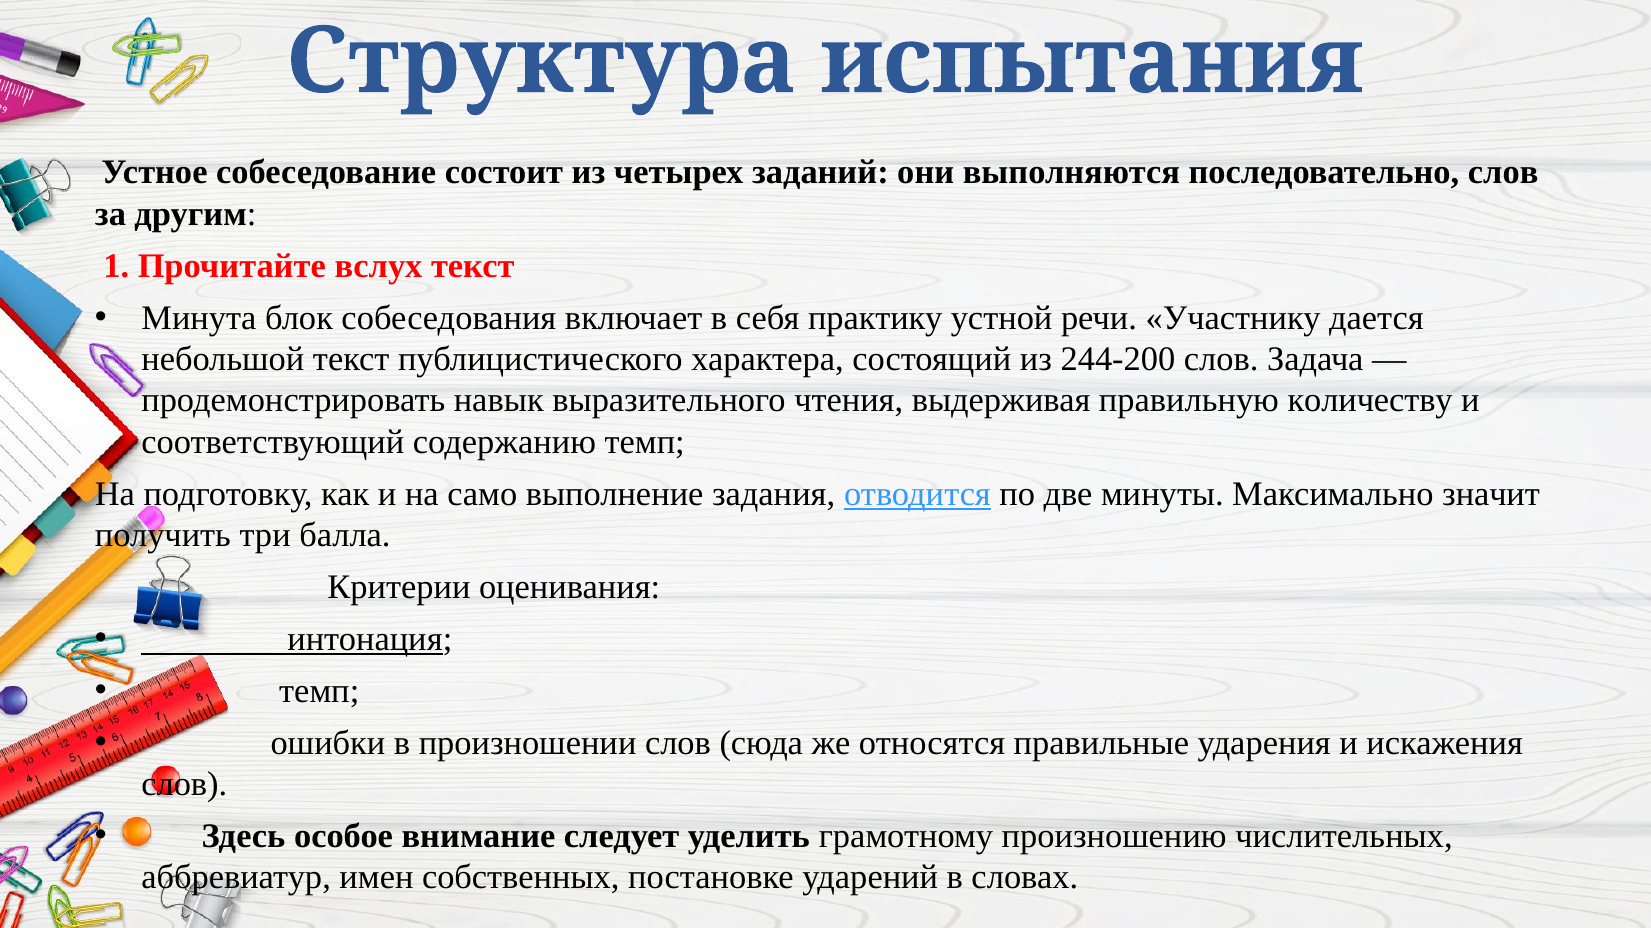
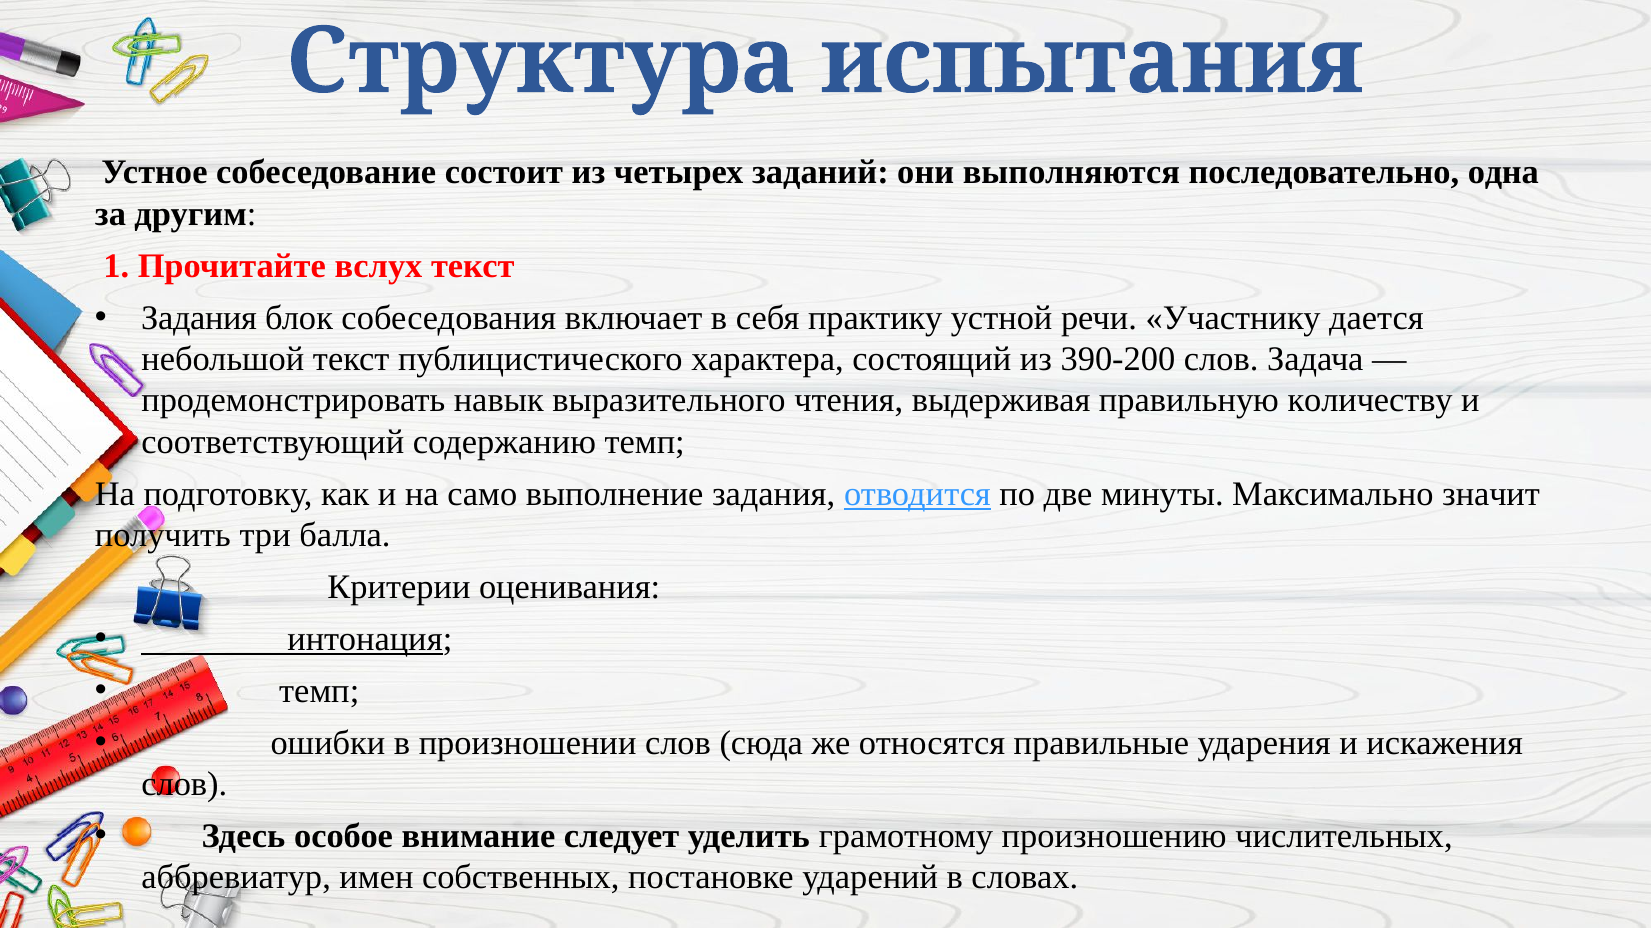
последовательно слов: слов -> одна
Минута at (199, 318): Минута -> Задания
244-200: 244-200 -> 390-200
